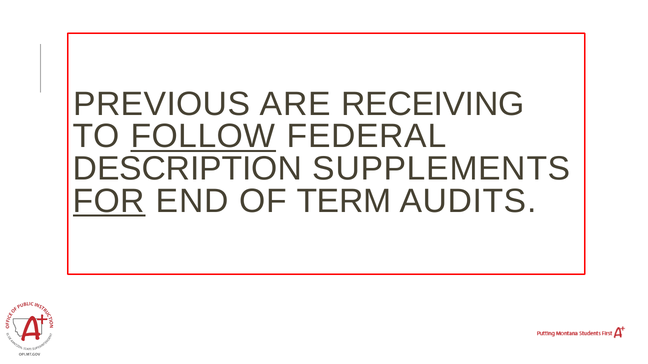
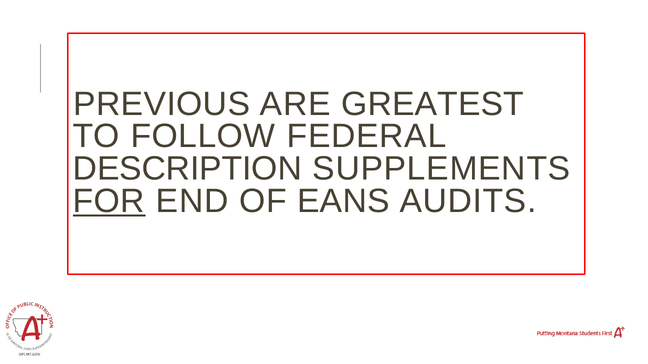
RECEIVING: RECEIVING -> GREATEST
FOLLOW underline: present -> none
TERM: TERM -> EANS
